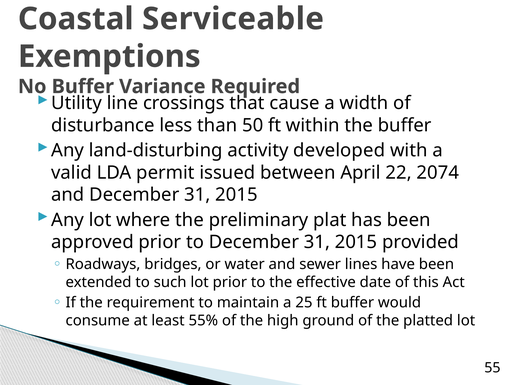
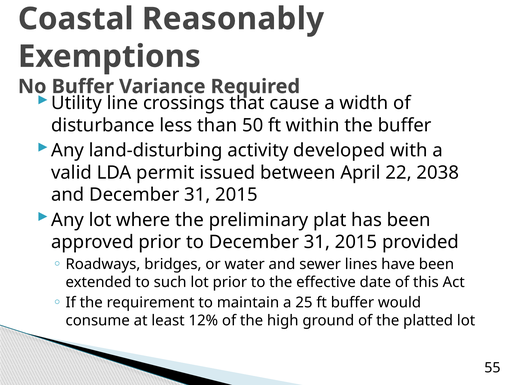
Serviceable: Serviceable -> Reasonably
2074: 2074 -> 2038
55%: 55% -> 12%
